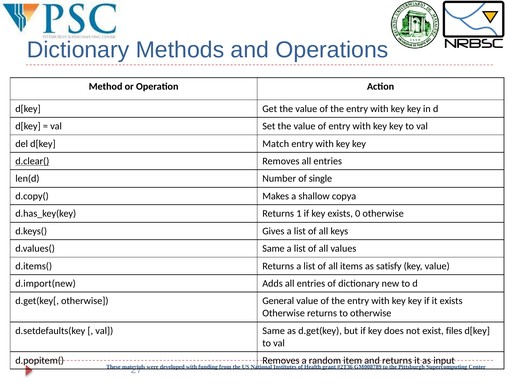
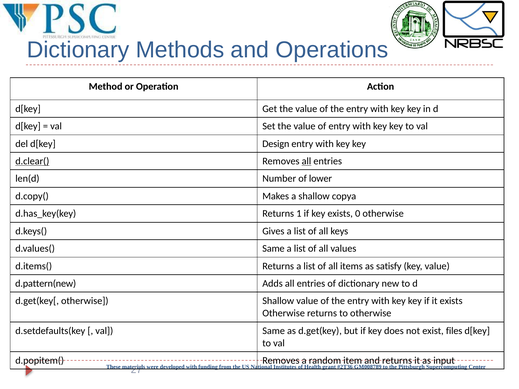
Match: Match -> Design
all at (306, 161) underline: none -> present
single: single -> lower
d.import(new: d.import(new -> d.pattern(new
otherwise General: General -> Shallow
